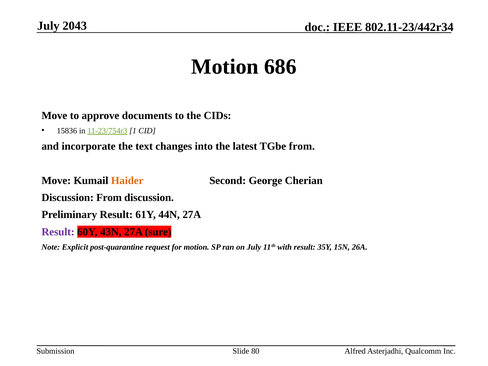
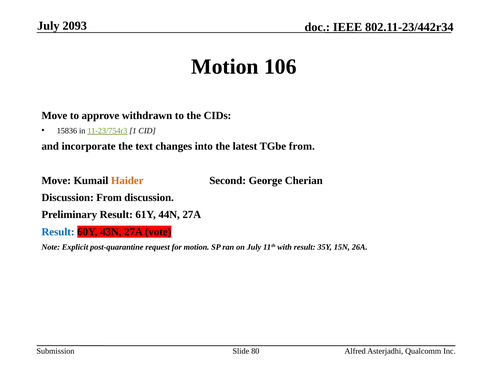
2043: 2043 -> 2093
686: 686 -> 106
documents: documents -> withdrawn
Result at (58, 232) colour: purple -> blue
sure: sure -> vote
